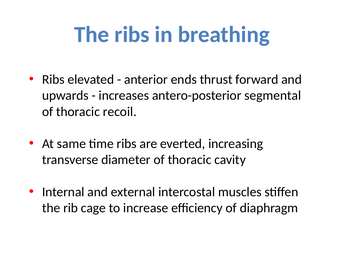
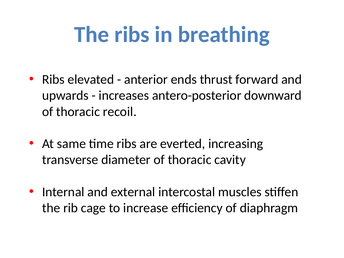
segmental: segmental -> downward
